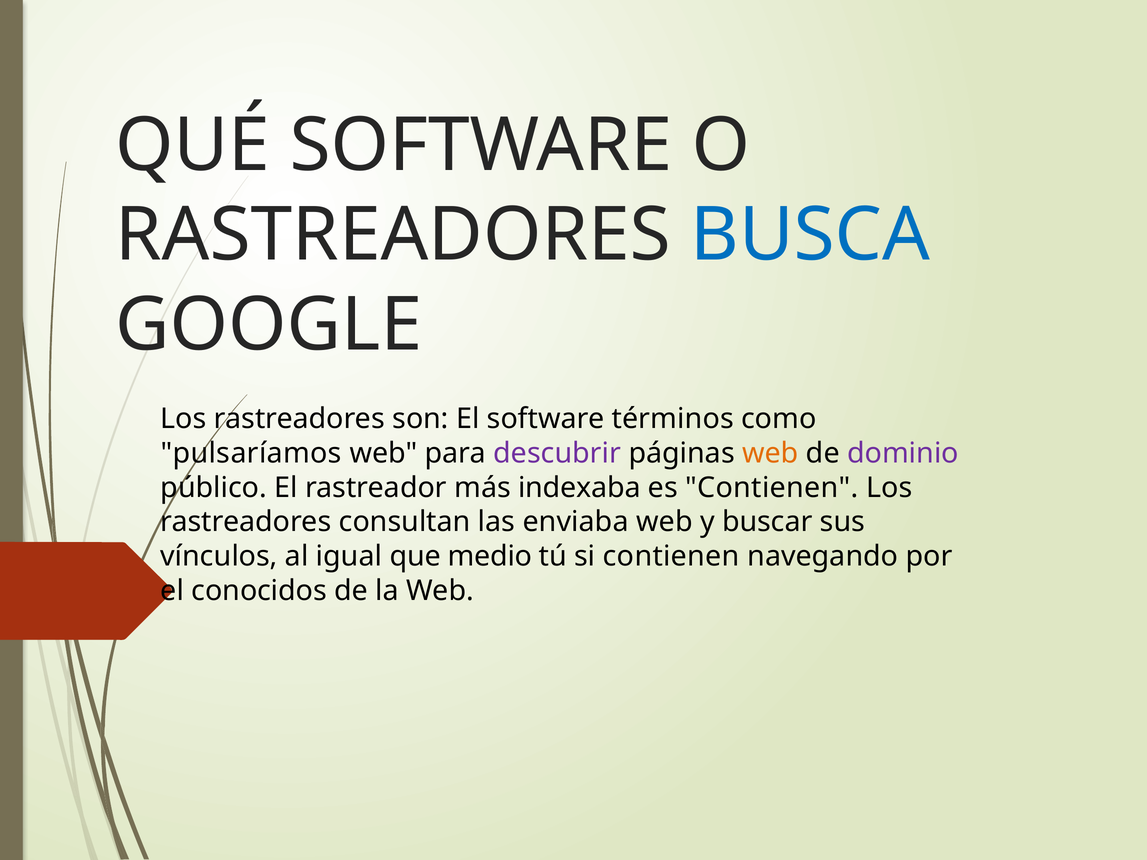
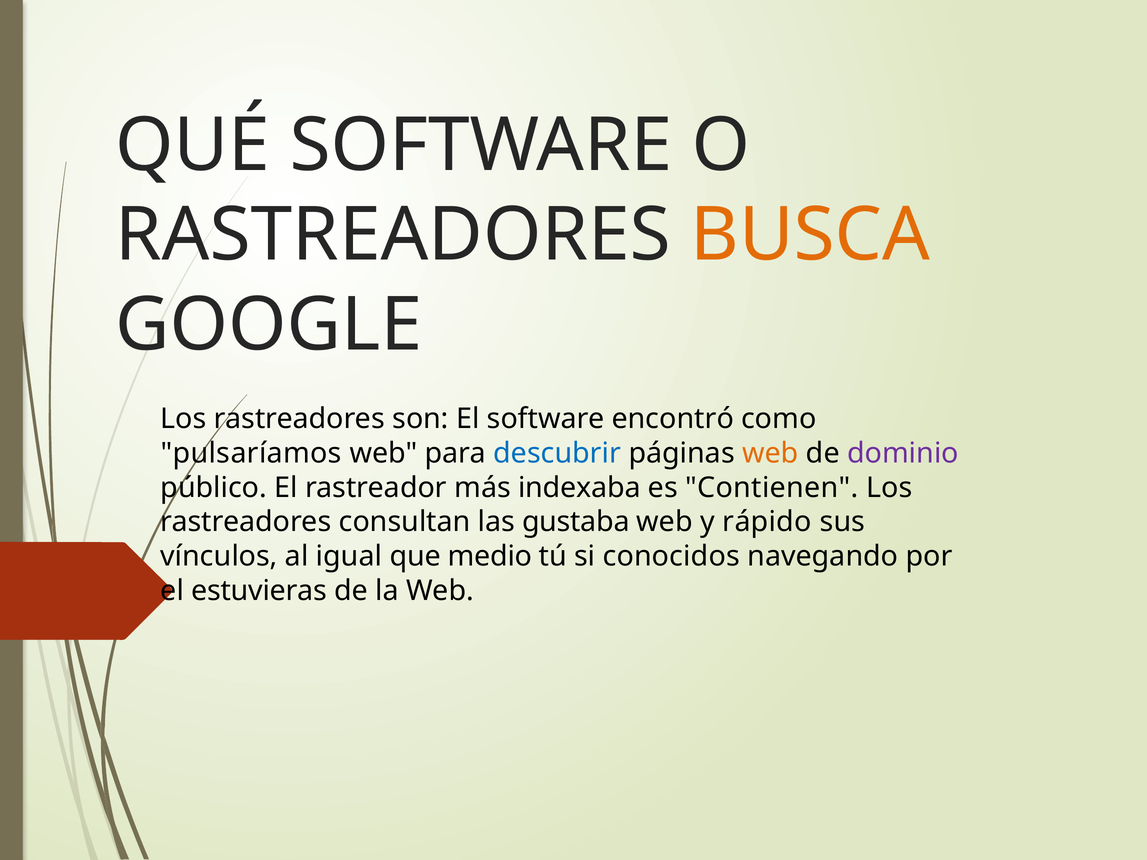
BUSCA colour: blue -> orange
términos: términos -> encontró
descubrir colour: purple -> blue
enviaba: enviaba -> gustaba
buscar: buscar -> rápido
si contienen: contienen -> conocidos
conocidos: conocidos -> estuvieras
